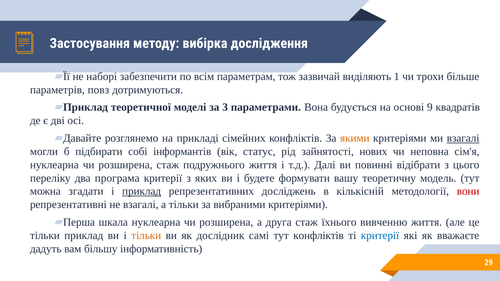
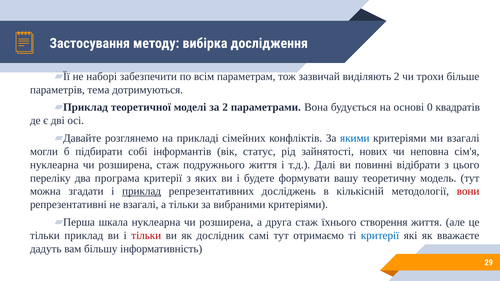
виділяють 1: 1 -> 2
повз: повз -> тема
за 3: 3 -> 2
9: 9 -> 0
якими colour: orange -> blue
взагалі at (463, 138) underline: present -> none
вивченню: вивченню -> створення
тільки at (146, 236) colour: orange -> red
тут конфліктів: конфліктів -> отримаємо
